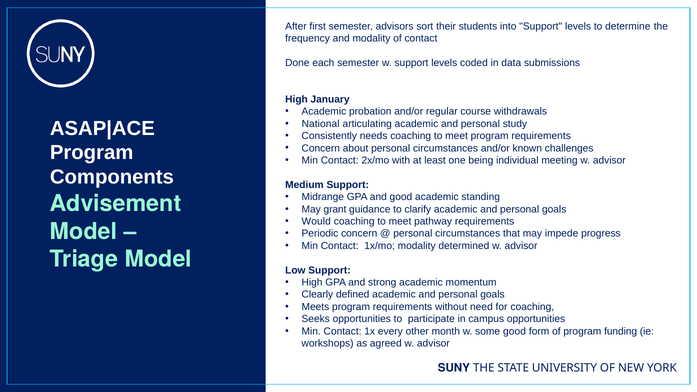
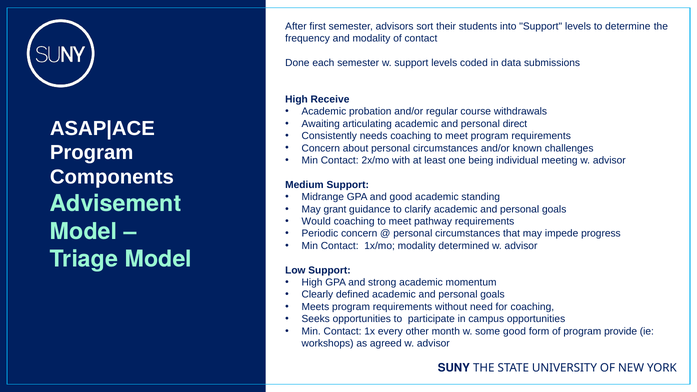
January: January -> Receive
National: National -> Awaiting
study: study -> direct
funding: funding -> provide
